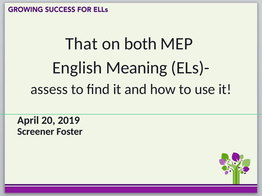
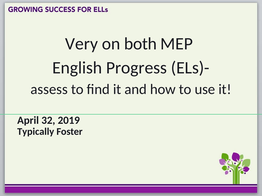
That: That -> Very
Meaning: Meaning -> Progress
20: 20 -> 32
Screener: Screener -> Typically
